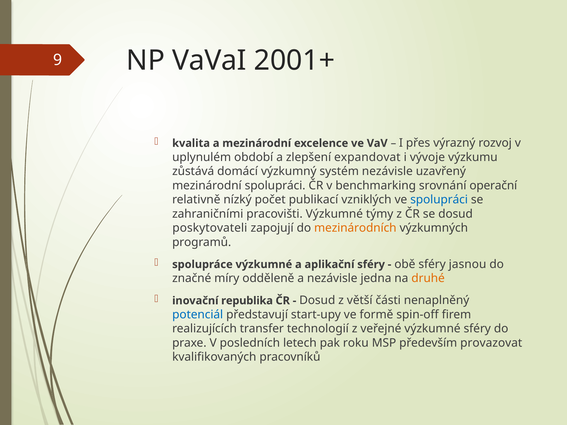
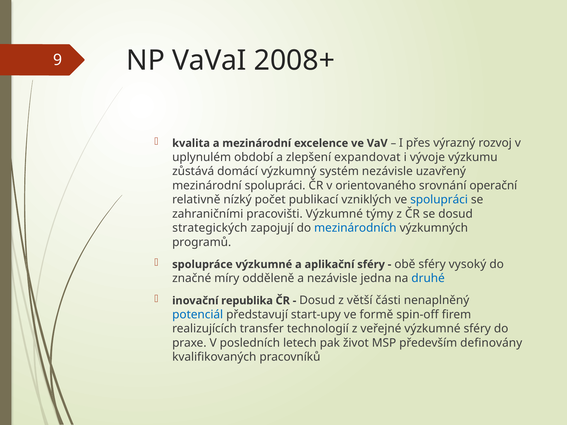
2001+: 2001+ -> 2008+
benchmarking: benchmarking -> orientovaného
poskytovateli: poskytovateli -> strategických
mezinárodních colour: orange -> blue
jasnou: jasnou -> vysoký
druhé colour: orange -> blue
roku: roku -> život
provazovat: provazovat -> definovány
